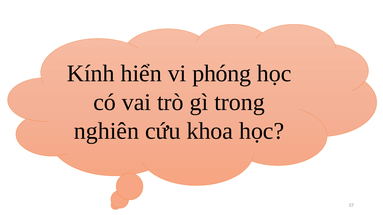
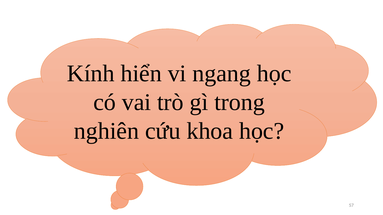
phóng: phóng -> ngang
